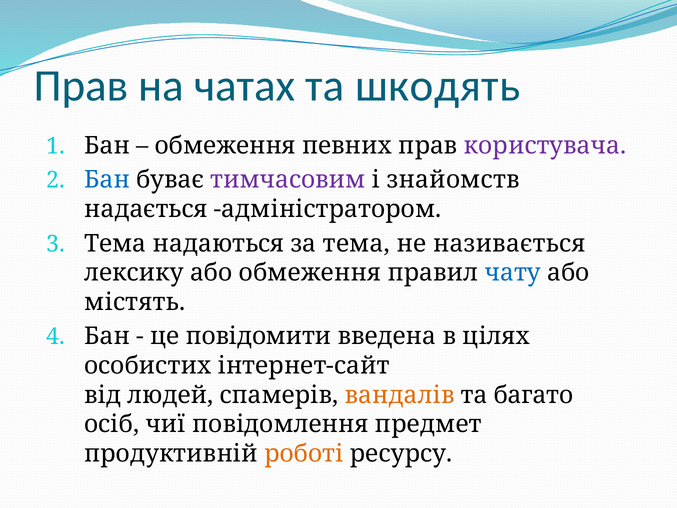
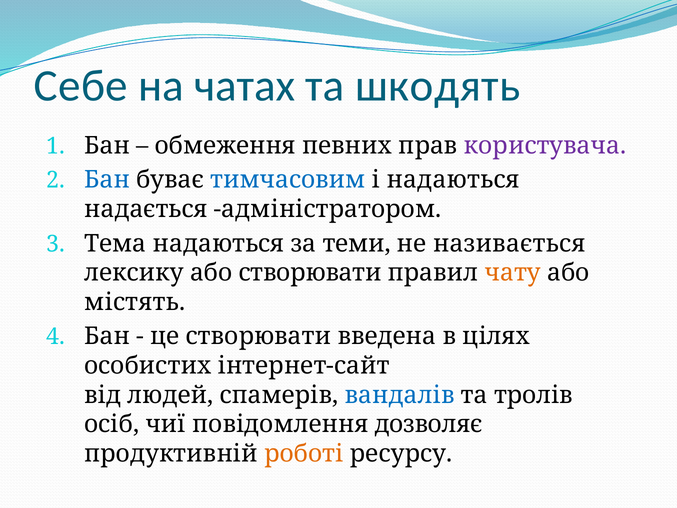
Прав at (81, 86): Прав -> Себе
тимчасовим colour: purple -> blue
і знайомств: знайомств -> надаються
за тема: тема -> теми
або обмеження: обмеження -> створювати
чату colour: blue -> orange
це повідомити: повідомити -> створювати
вандалів colour: orange -> blue
багато: багато -> тролів
предмет: предмет -> дозволяє
